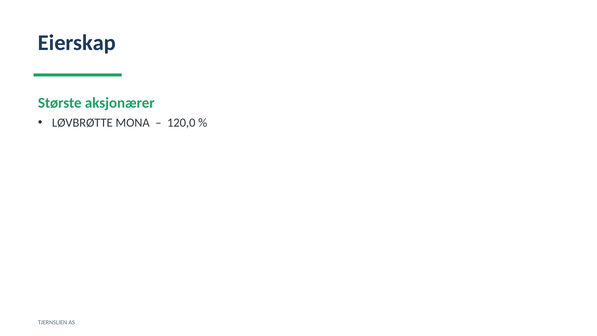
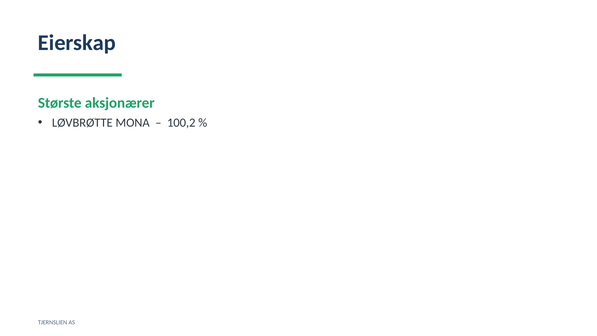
120,0: 120,0 -> 100,2
